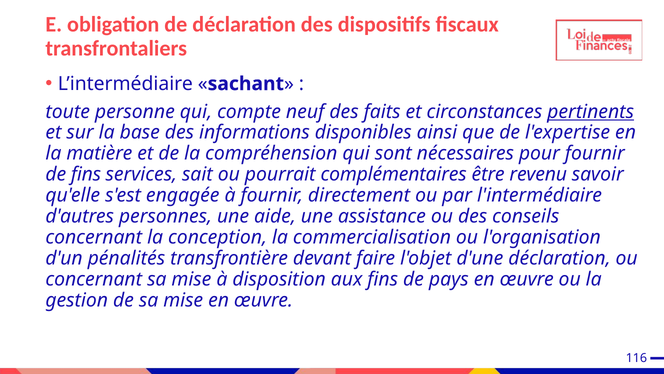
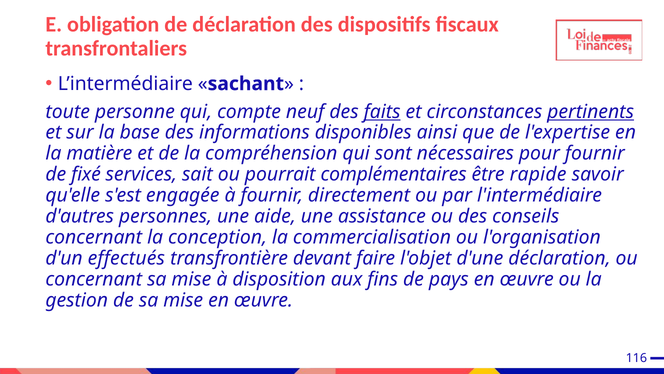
faits underline: none -> present
de fins: fins -> fixé
revenu: revenu -> rapide
pénalités: pénalités -> effectués
